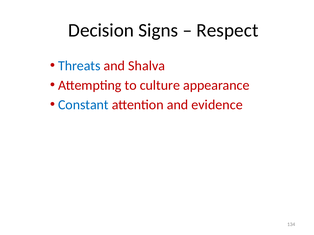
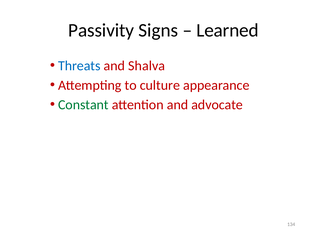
Decision: Decision -> Passivity
Respect: Respect -> Learned
Constant colour: blue -> green
evidence: evidence -> advocate
